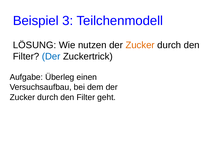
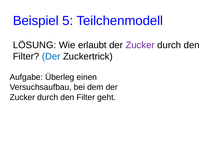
3: 3 -> 5
nutzen: nutzen -> erlaubt
Zucker at (140, 45) colour: orange -> purple
